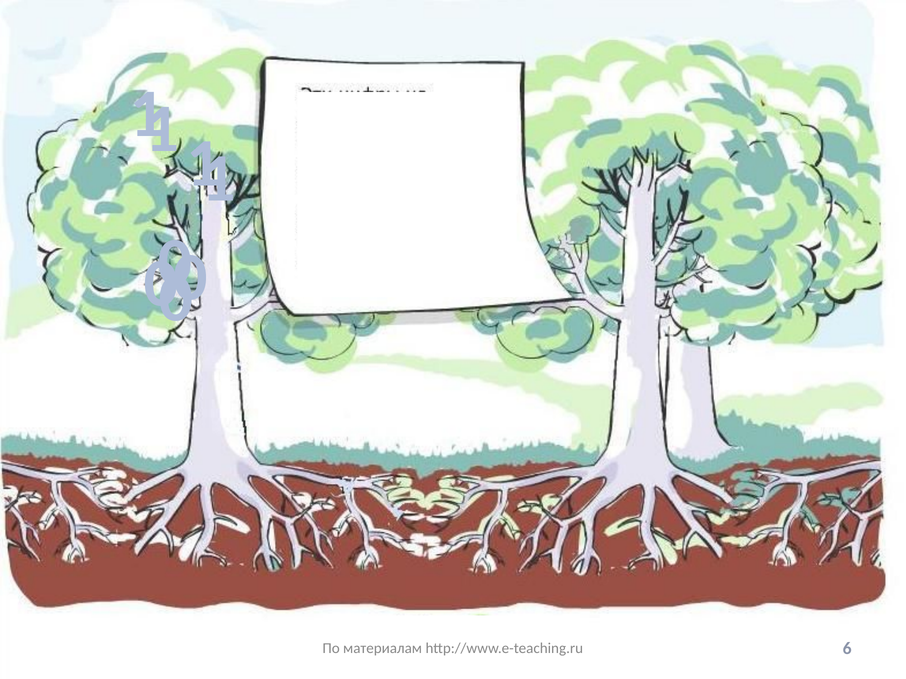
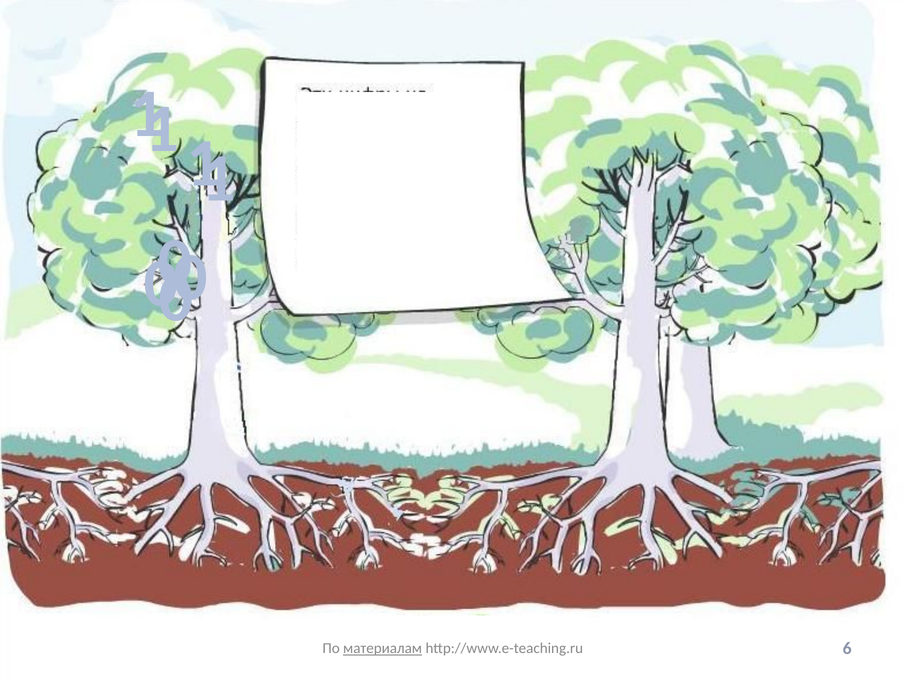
материалам underline: none -> present
